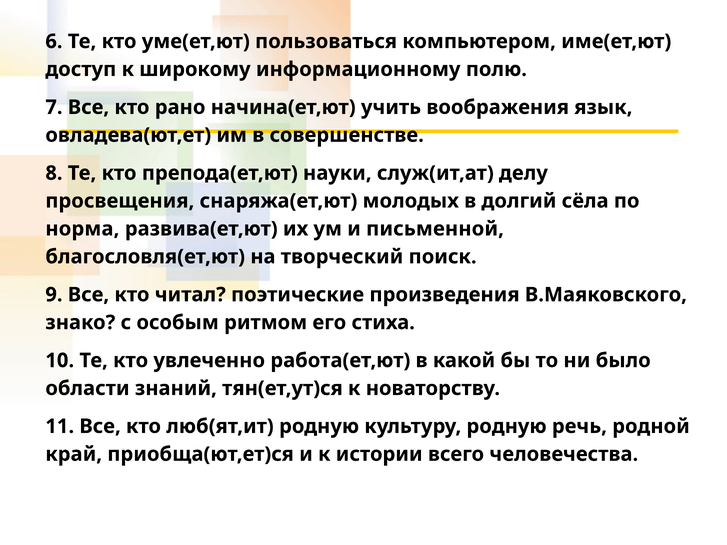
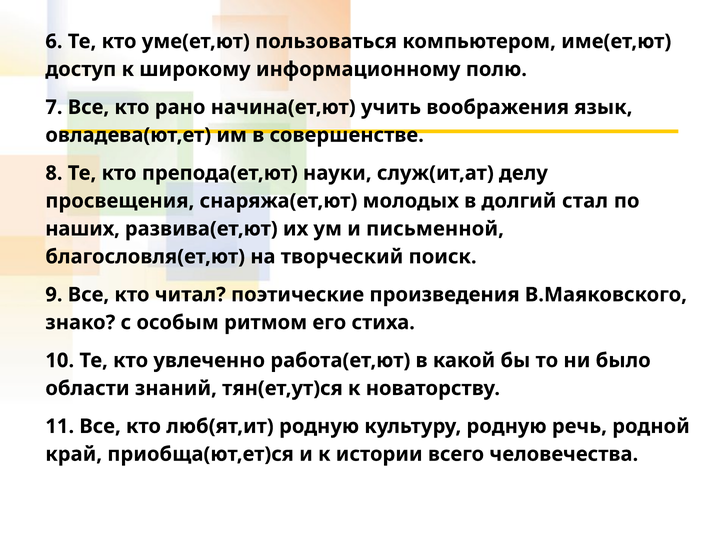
сёла: сёла -> стал
норма: норма -> наших
